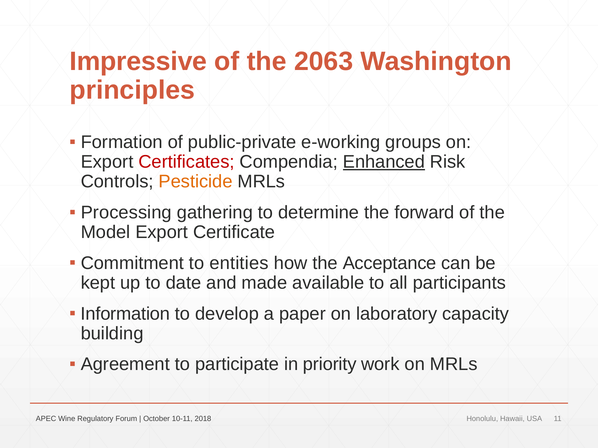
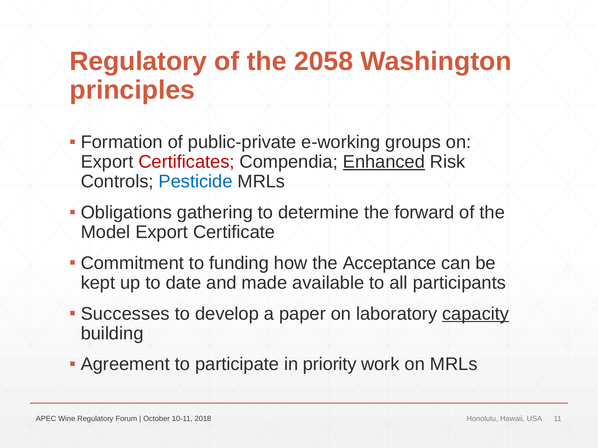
Impressive at (138, 61): Impressive -> Regulatory
2063: 2063 -> 2058
Pesticide colour: orange -> blue
Processing: Processing -> Obligations
entities: entities -> funding
Information: Information -> Successes
capacity underline: none -> present
